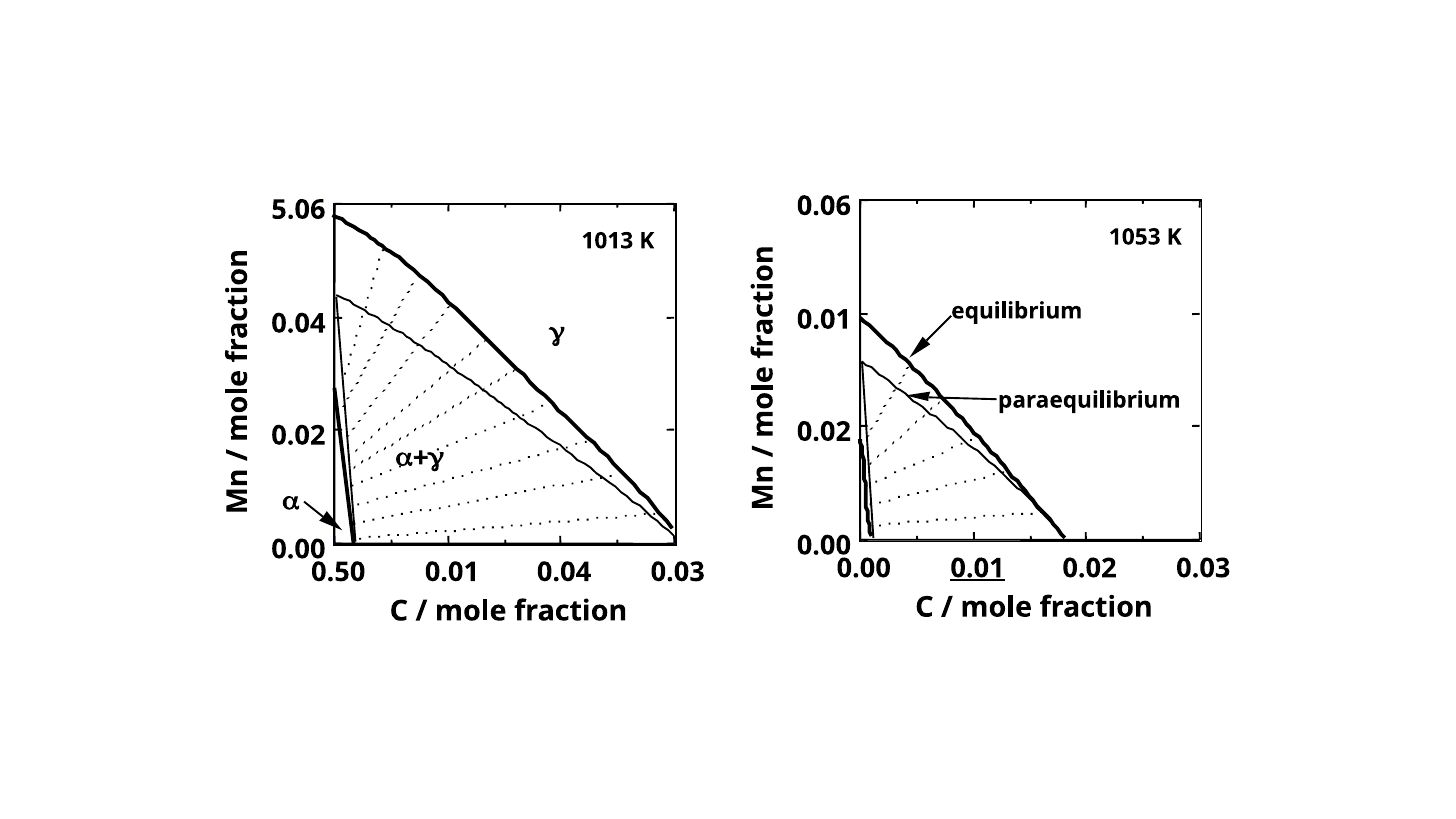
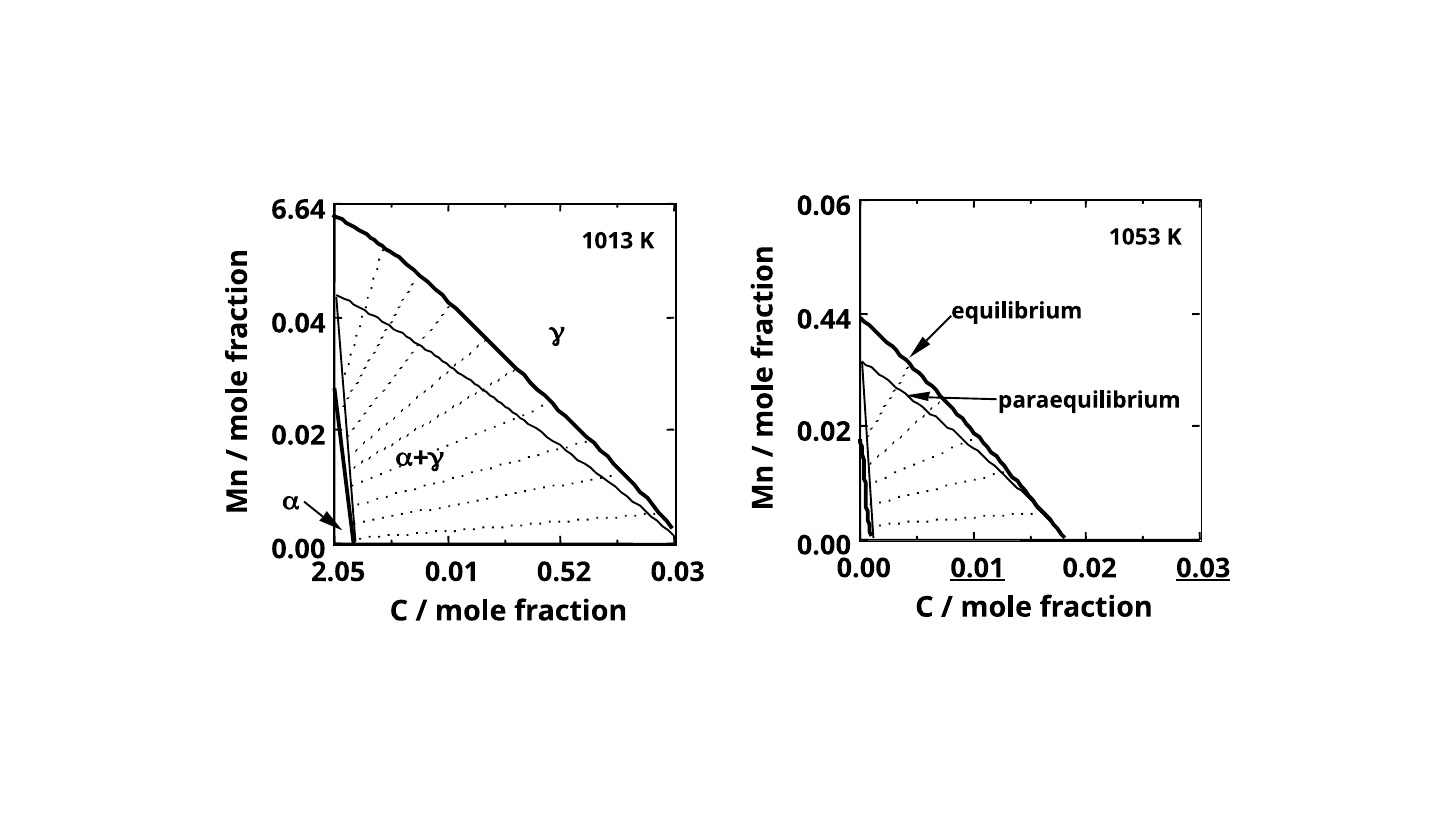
5.06: 5.06 -> 6.64
0.01 at (824, 320): 0.01 -> 0.44
0.03 at (1203, 568) underline: none -> present
0.50: 0.50 -> 2.05
0.04 at (564, 572): 0.04 -> 0.52
